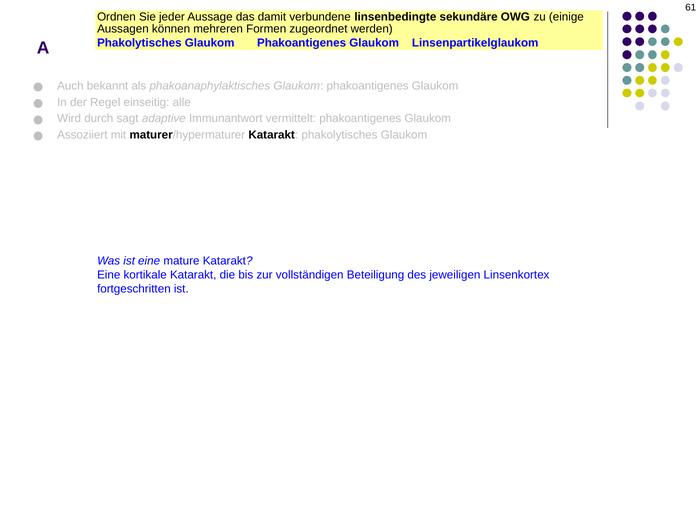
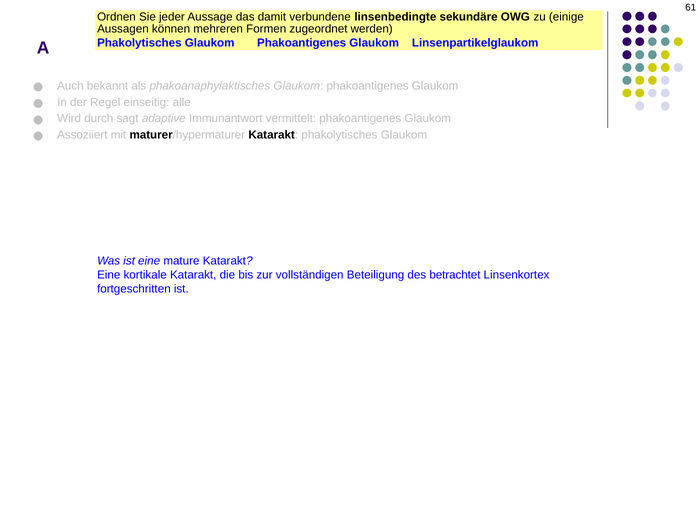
jeweiligen: jeweiligen -> betrachtet
